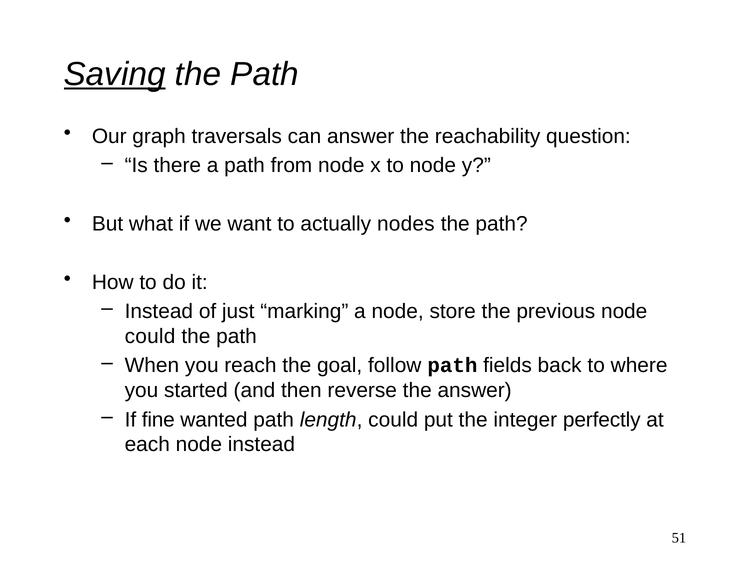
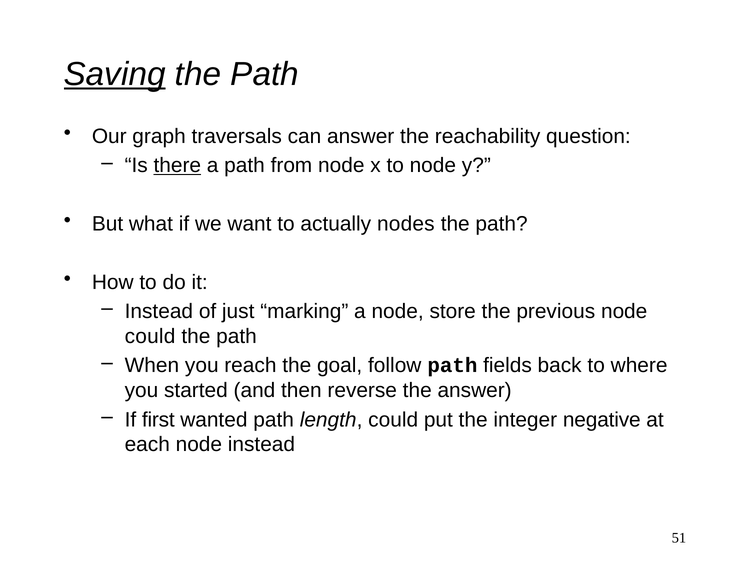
there underline: none -> present
fine: fine -> first
perfectly: perfectly -> negative
